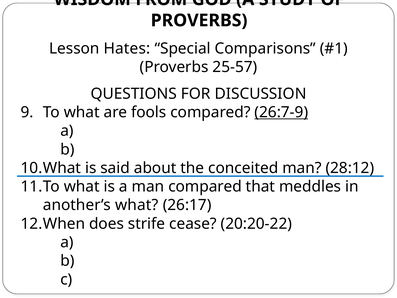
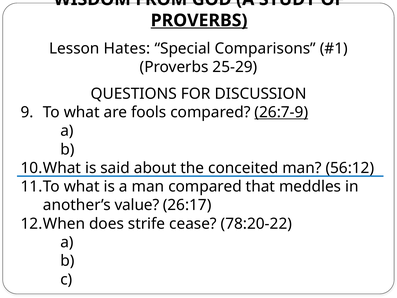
PROVERBS at (199, 20) underline: none -> present
25-57: 25-57 -> 25-29
28:12: 28:12 -> 56:12
another’s what: what -> value
20:20-22: 20:20-22 -> 78:20-22
